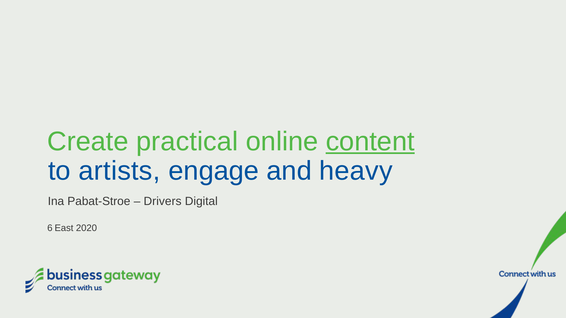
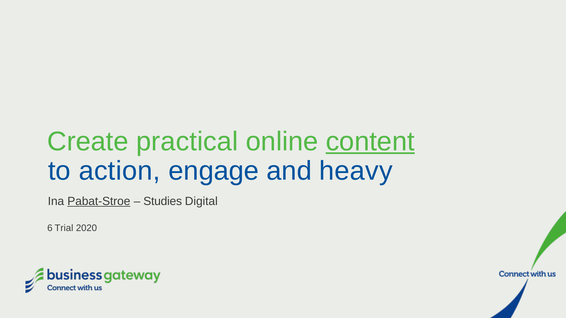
artists: artists -> action
Pabat-Stroe underline: none -> present
Drivers: Drivers -> Studies
East: East -> Trial
